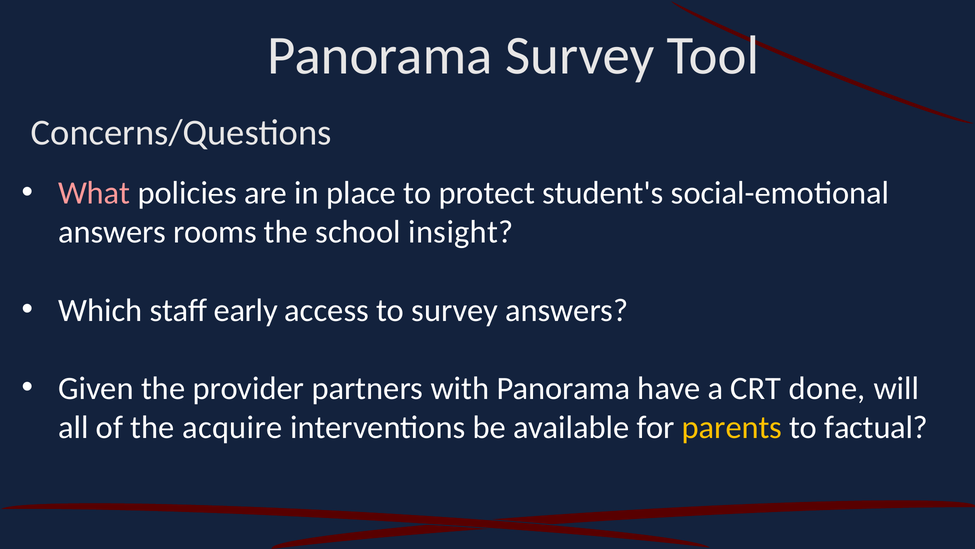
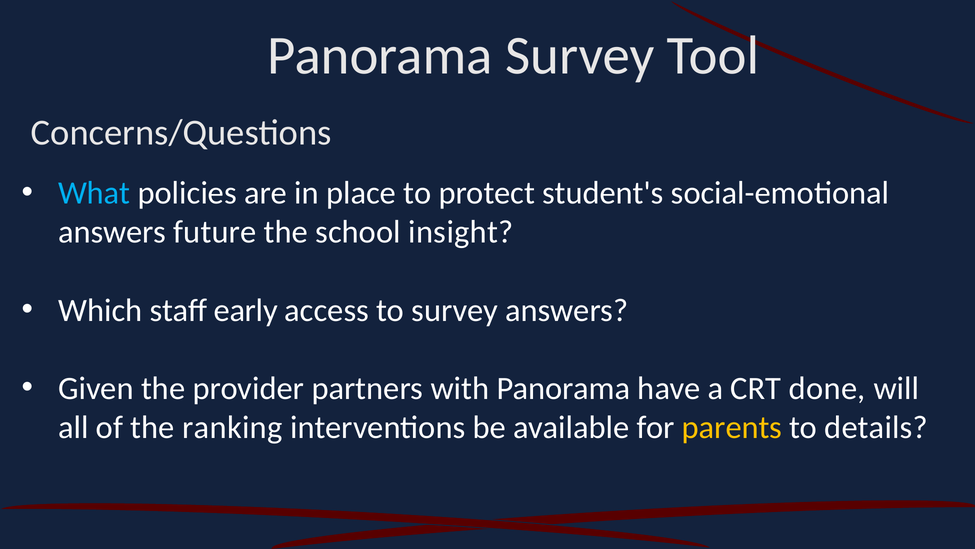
What colour: pink -> light blue
rooms: rooms -> future
acquire: acquire -> ranking
factual: factual -> details
